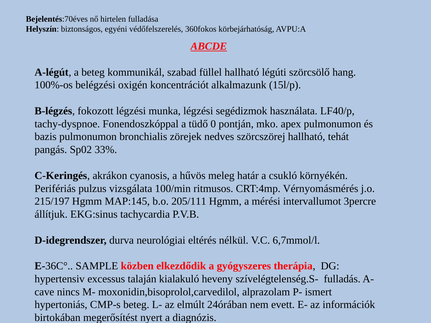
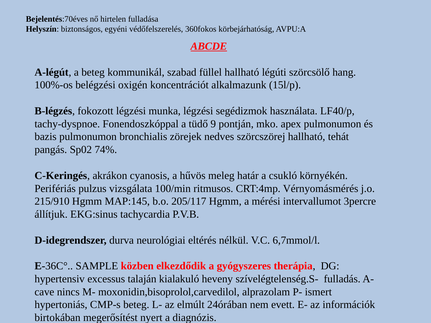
0: 0 -> 9
33%: 33% -> 74%
215/197: 215/197 -> 215/910
205/111: 205/111 -> 205/117
